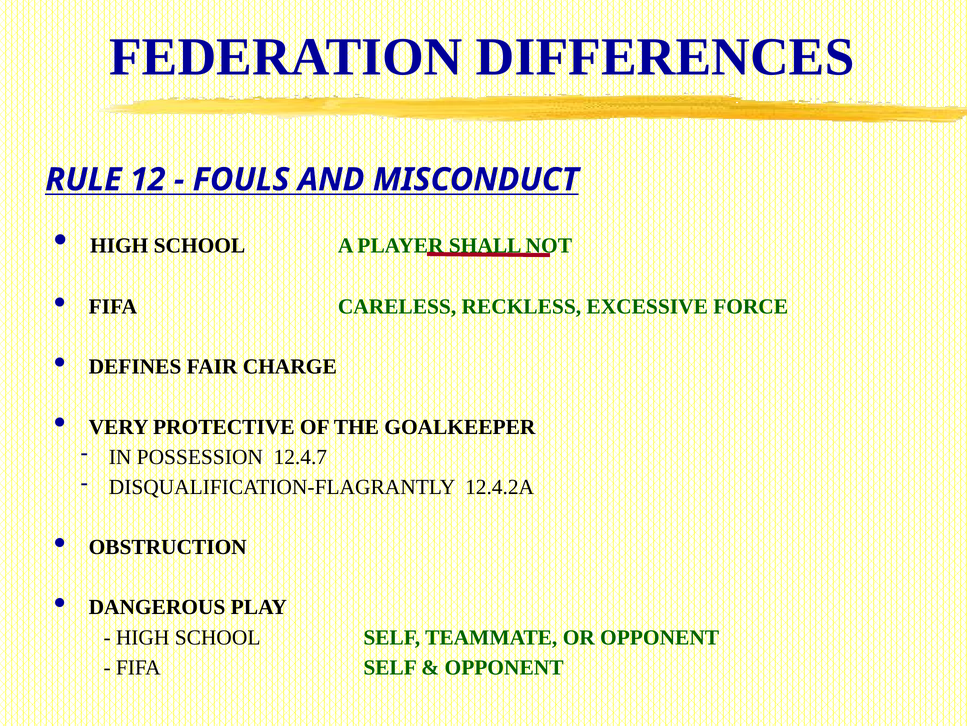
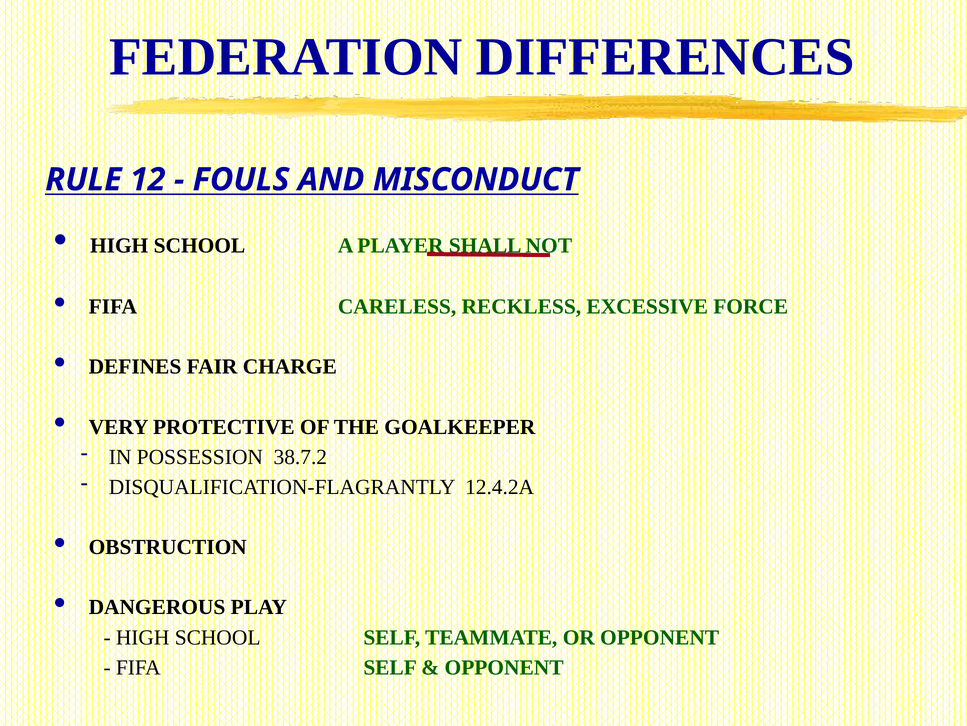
12.4.7: 12.4.7 -> 38.7.2
